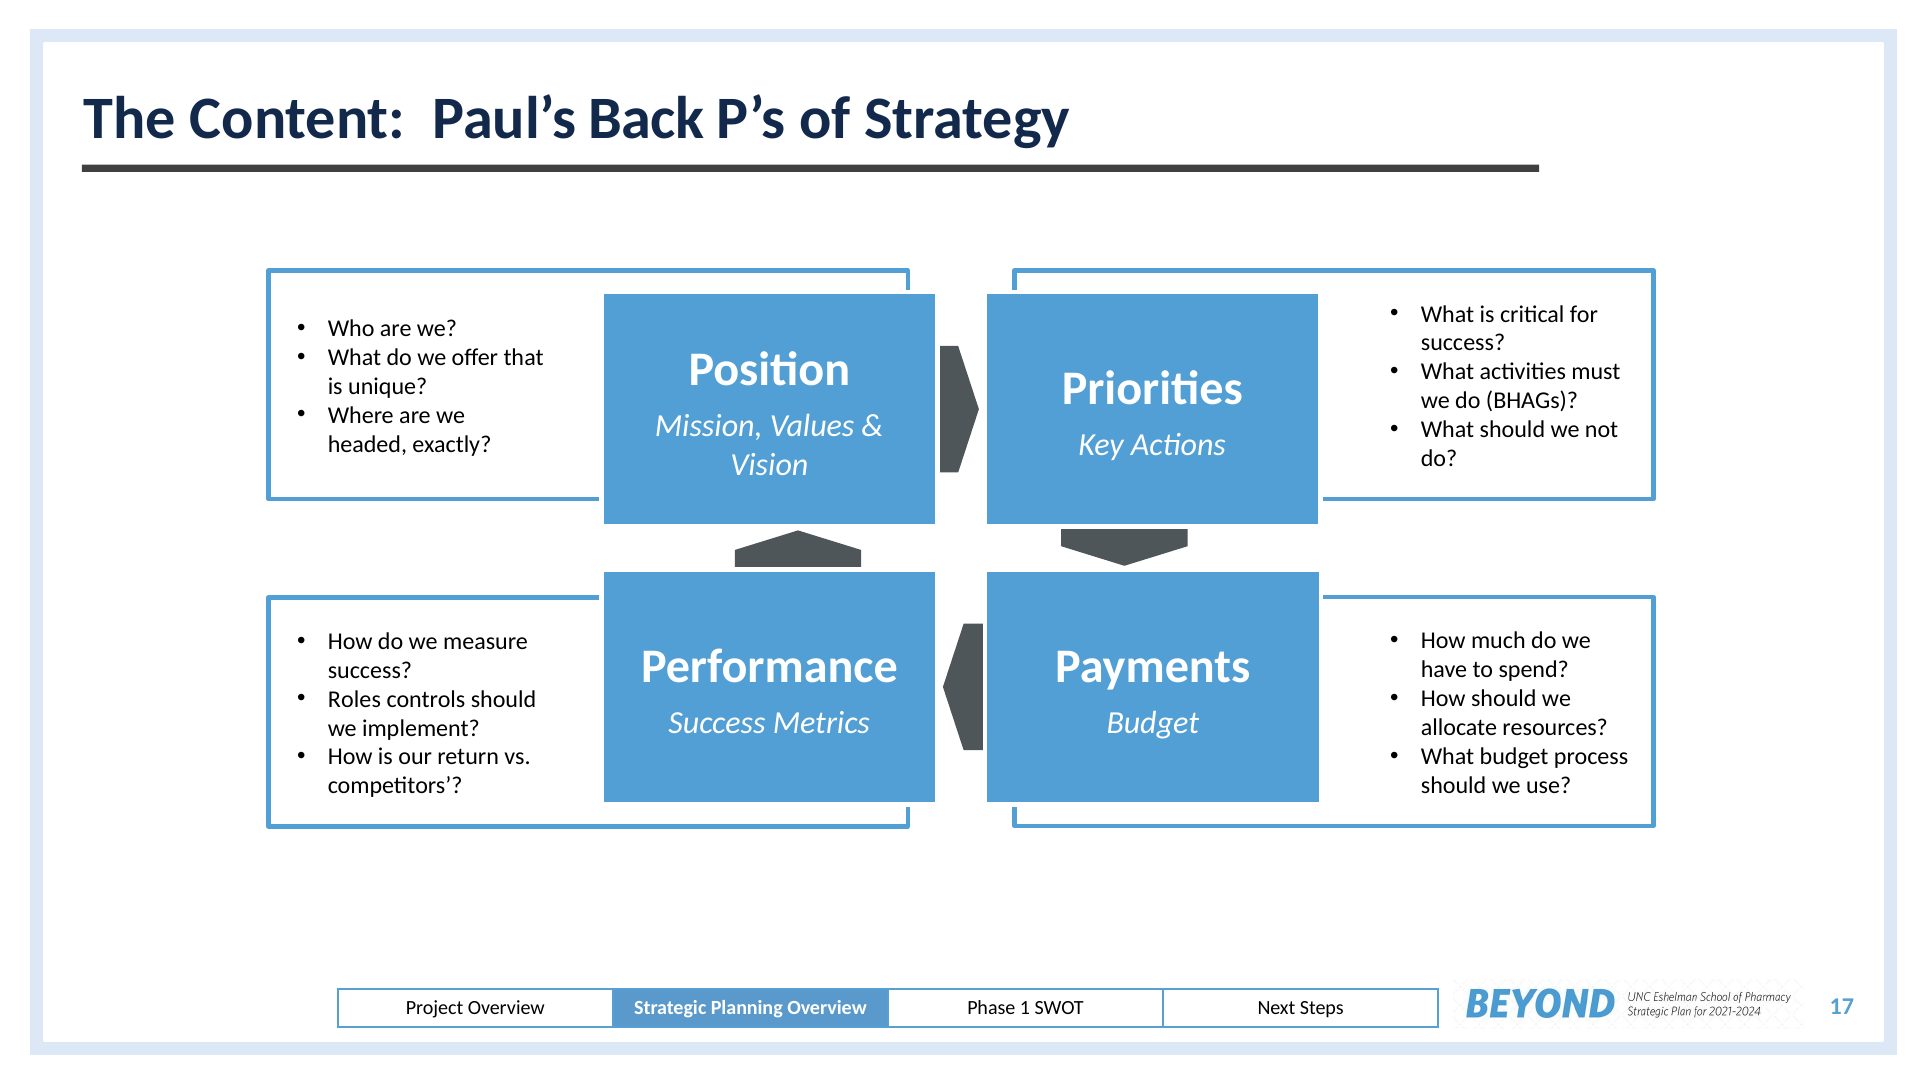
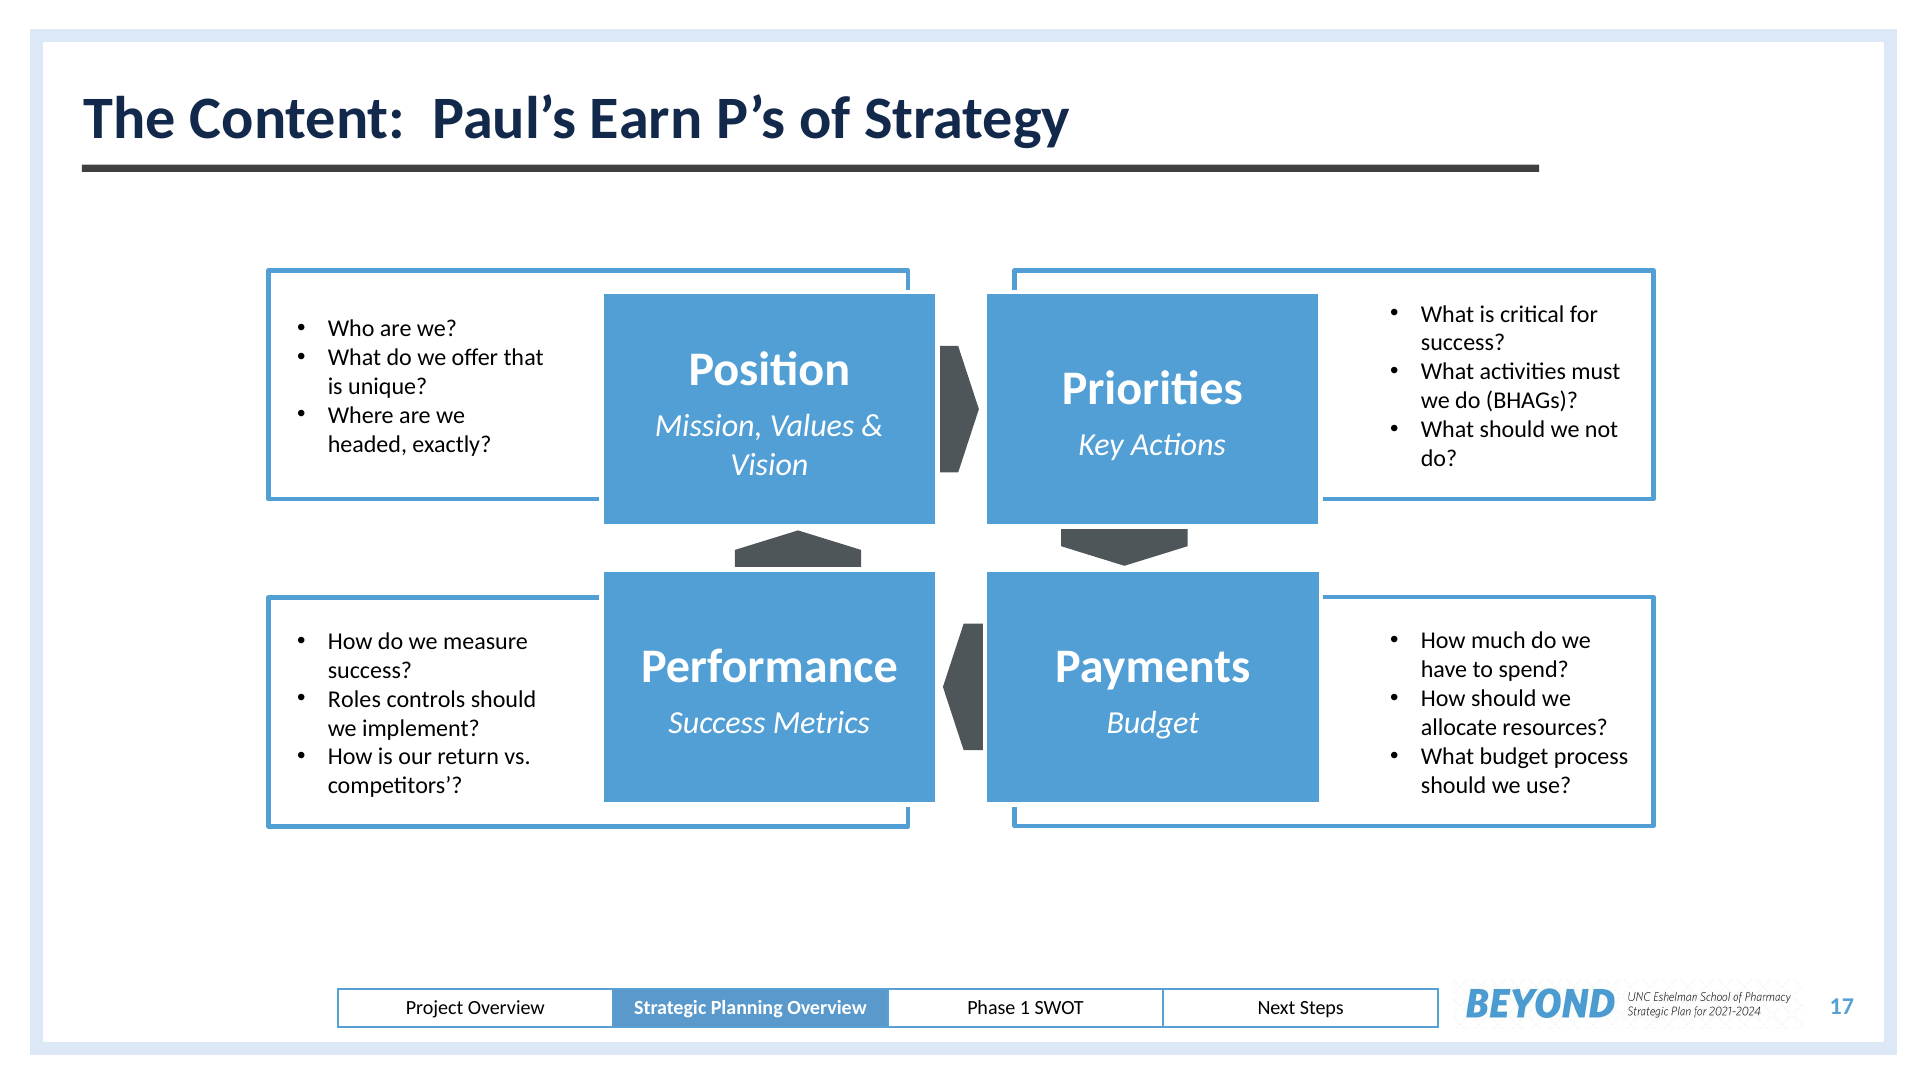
Back: Back -> Earn
